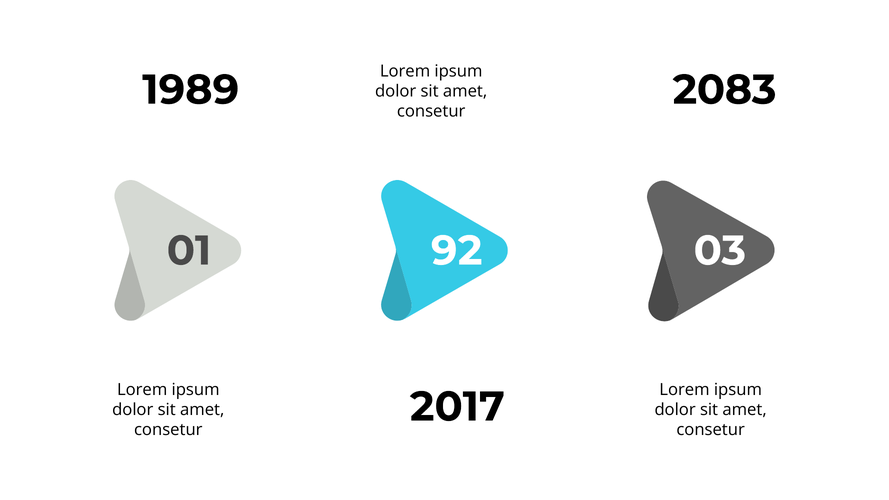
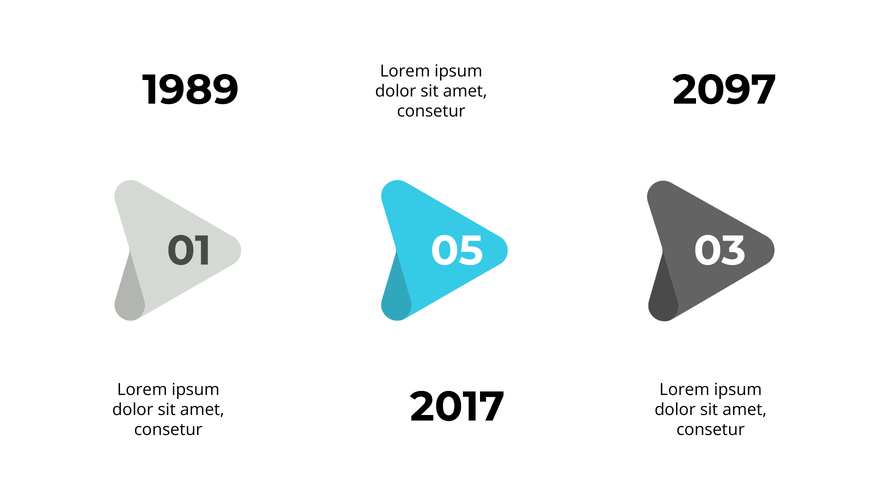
2083: 2083 -> 2097
92: 92 -> 05
